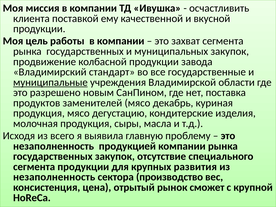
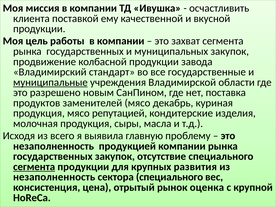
дегустацию: дегустацию -> репутацией
сегмента at (34, 167) underline: none -> present
сектора производство: производство -> специального
сможет: сможет -> оценка
